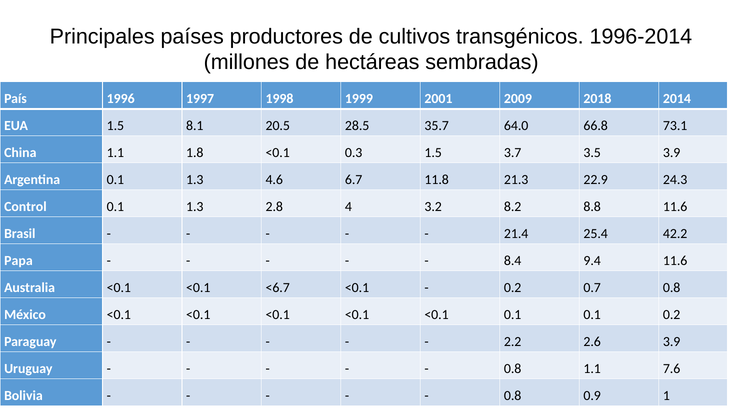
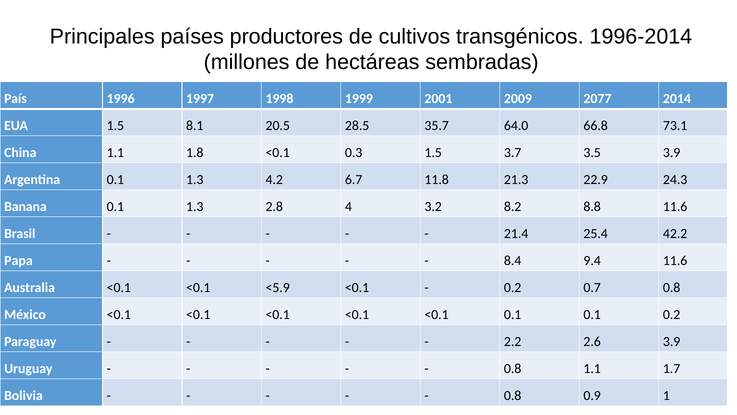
2018: 2018 -> 2077
4.6: 4.6 -> 4.2
Control: Control -> Banana
<6.7: <6.7 -> <5.9
7.6: 7.6 -> 1.7
